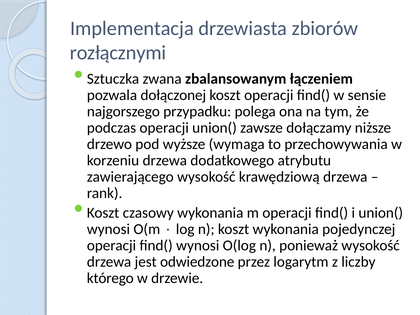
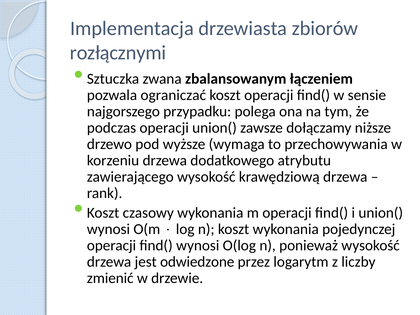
dołączonej: dołączonej -> ograniczać
którego: którego -> zmienić
